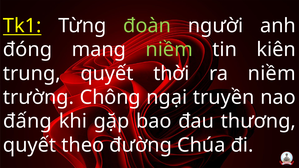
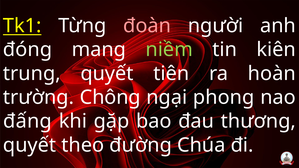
đoàn colour: light green -> pink
thời: thời -> tiên
ra niềm: niềm -> hoàn
truyền: truyền -> phong
